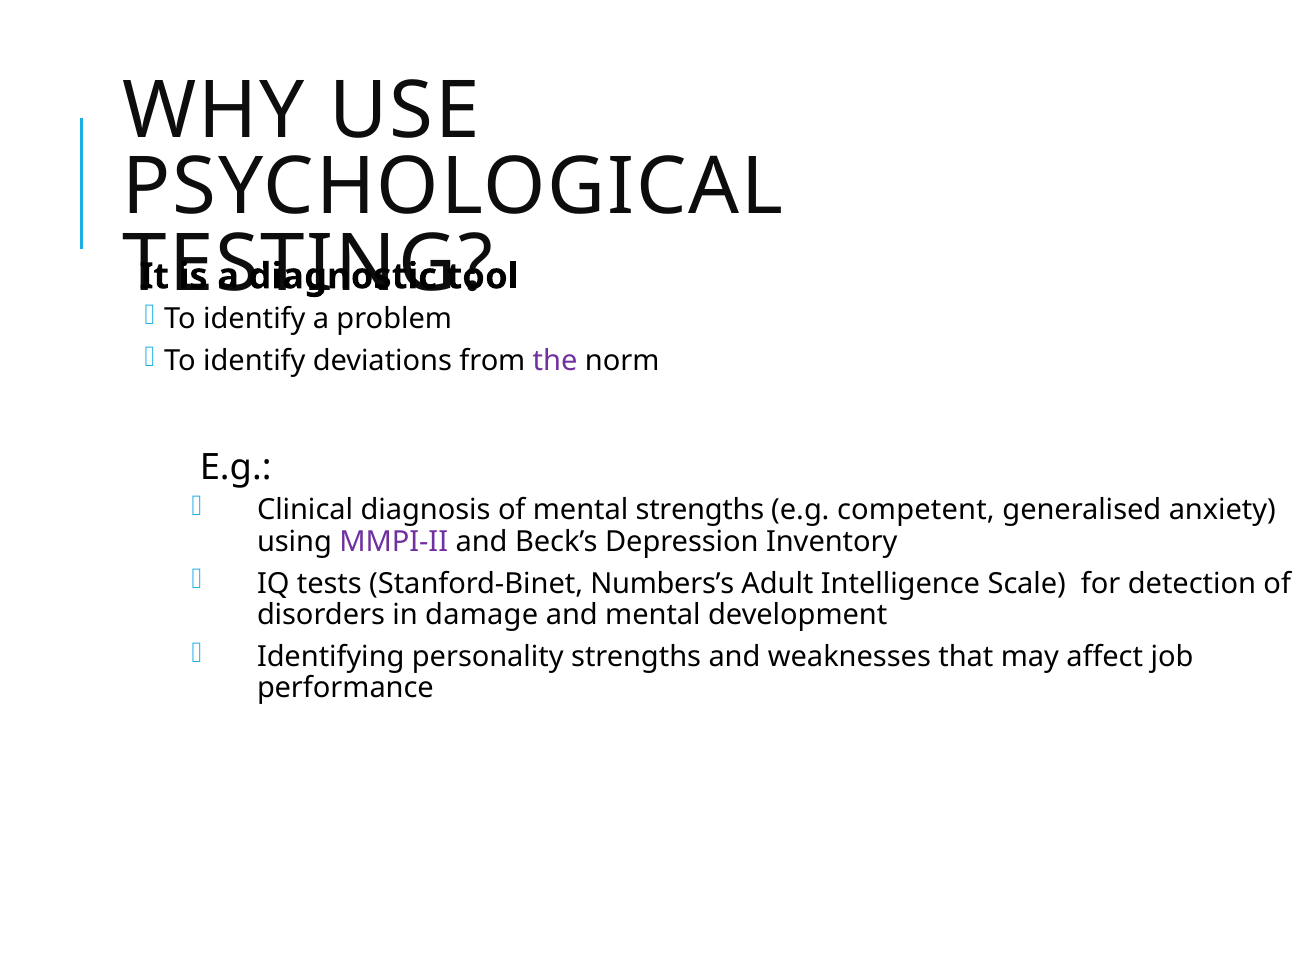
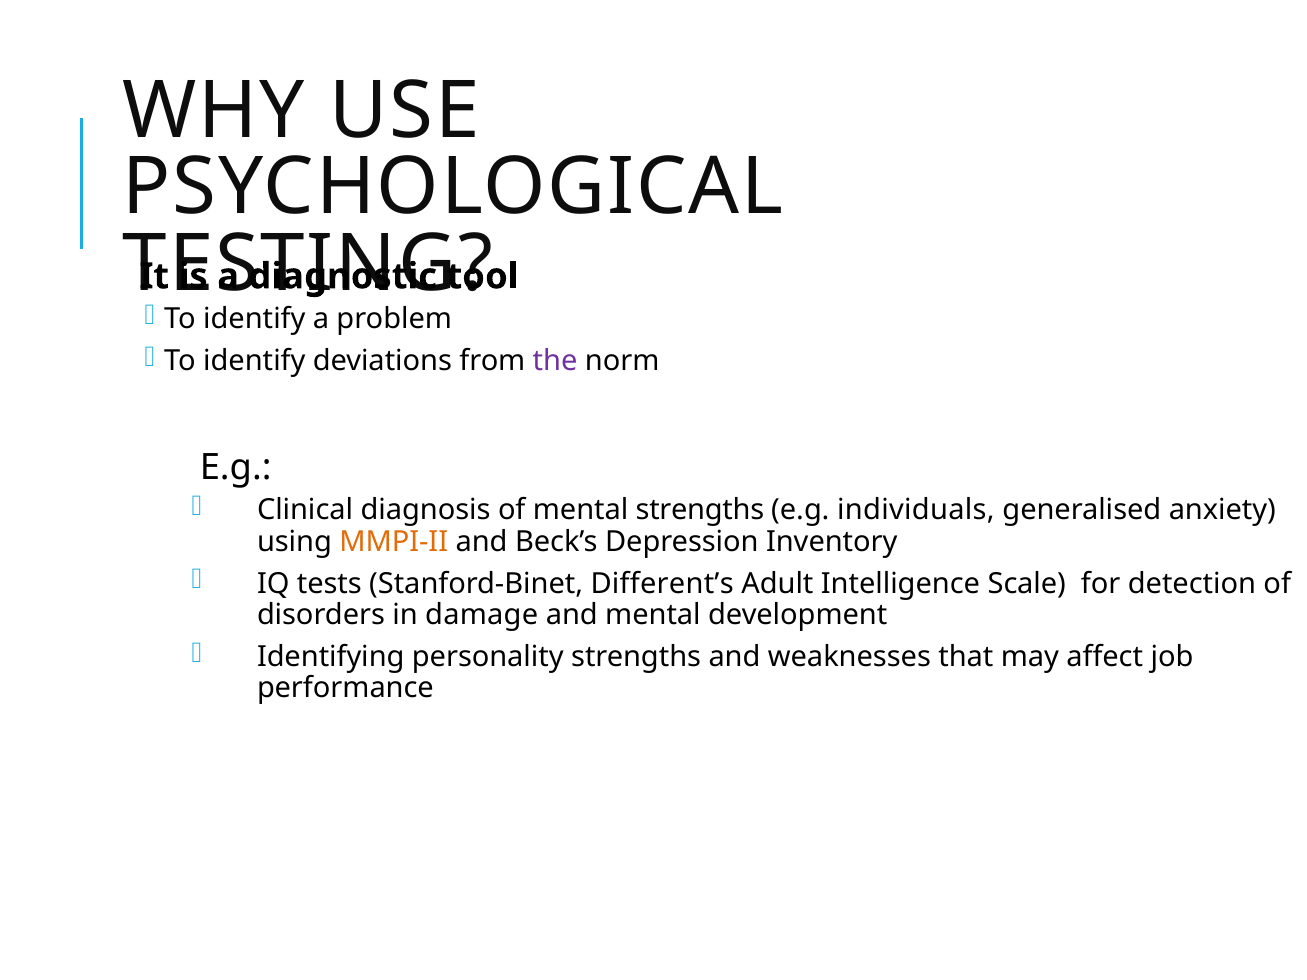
competent: competent -> individuals
MMPI-II colour: purple -> orange
Numbers’s: Numbers’s -> Different’s
